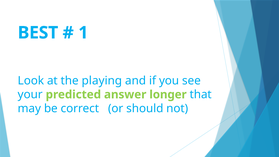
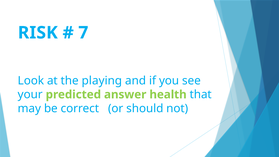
BEST: BEST -> RISK
1: 1 -> 7
longer: longer -> health
